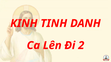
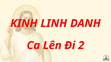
TINH: TINH -> LINH
